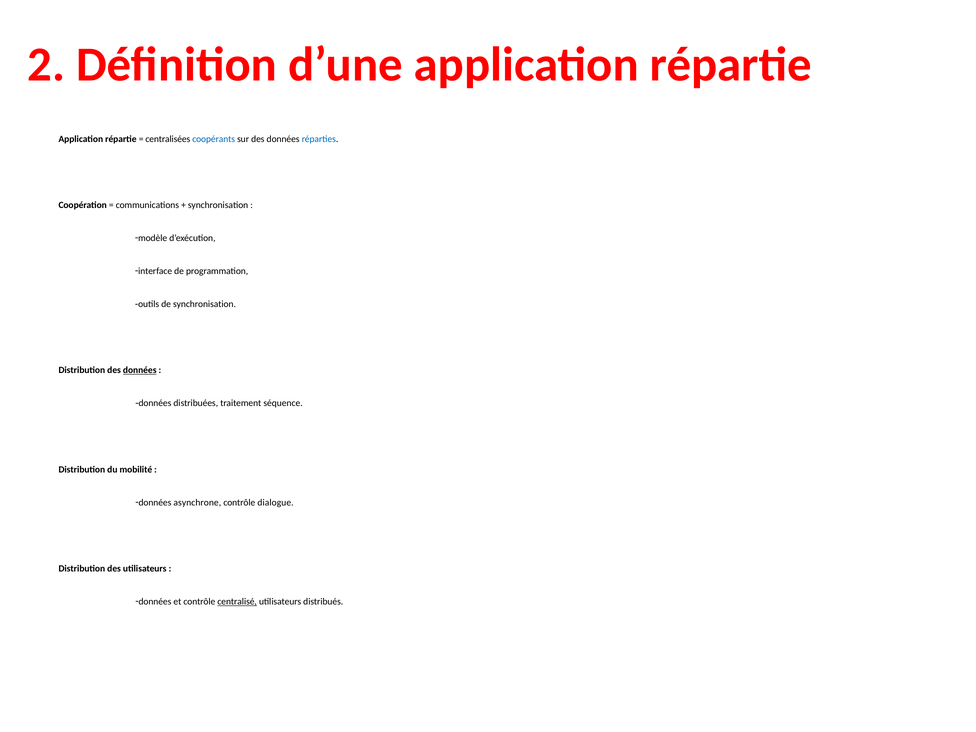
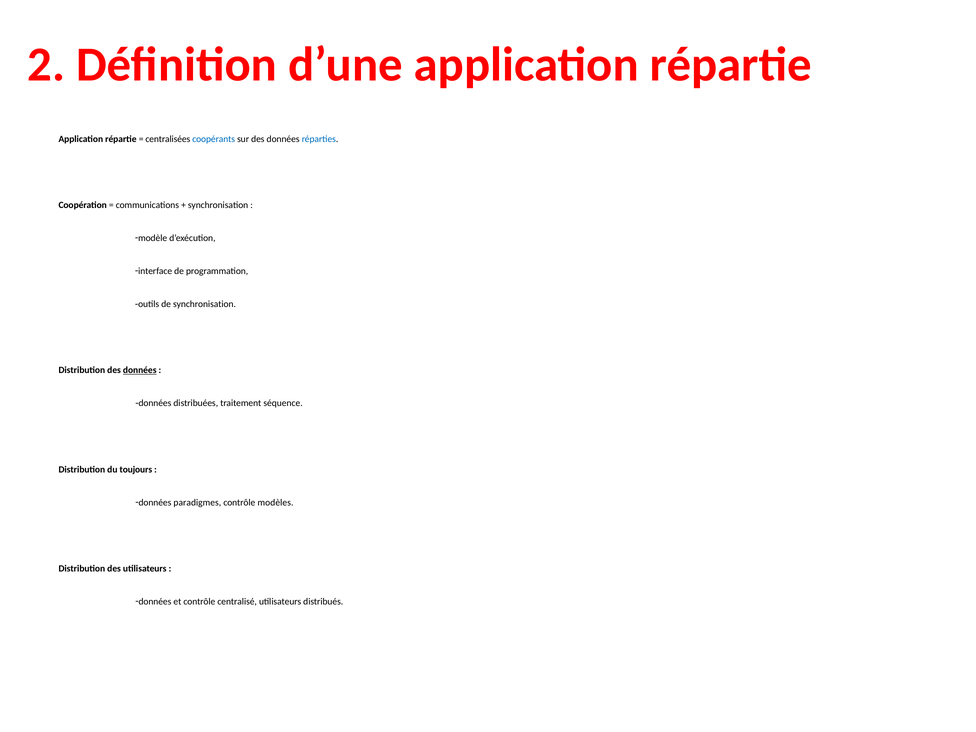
mobilité: mobilité -> toujours
asynchrone: asynchrone -> paradigmes
dialogue: dialogue -> modèles
centralisé underline: present -> none
